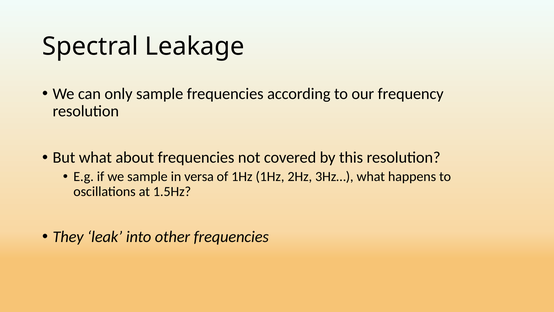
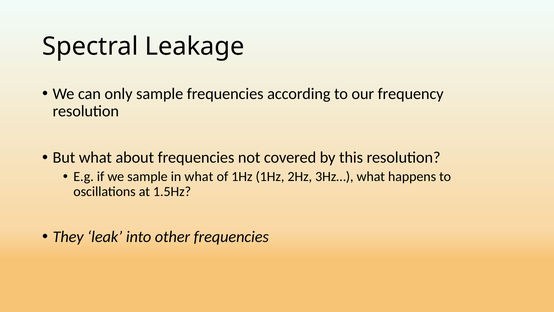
in versa: versa -> what
